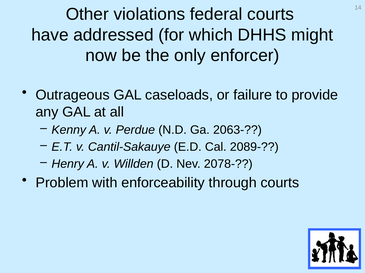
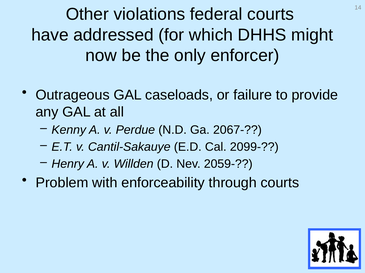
2063-: 2063- -> 2067-
2089-: 2089- -> 2099-
2078-: 2078- -> 2059-
